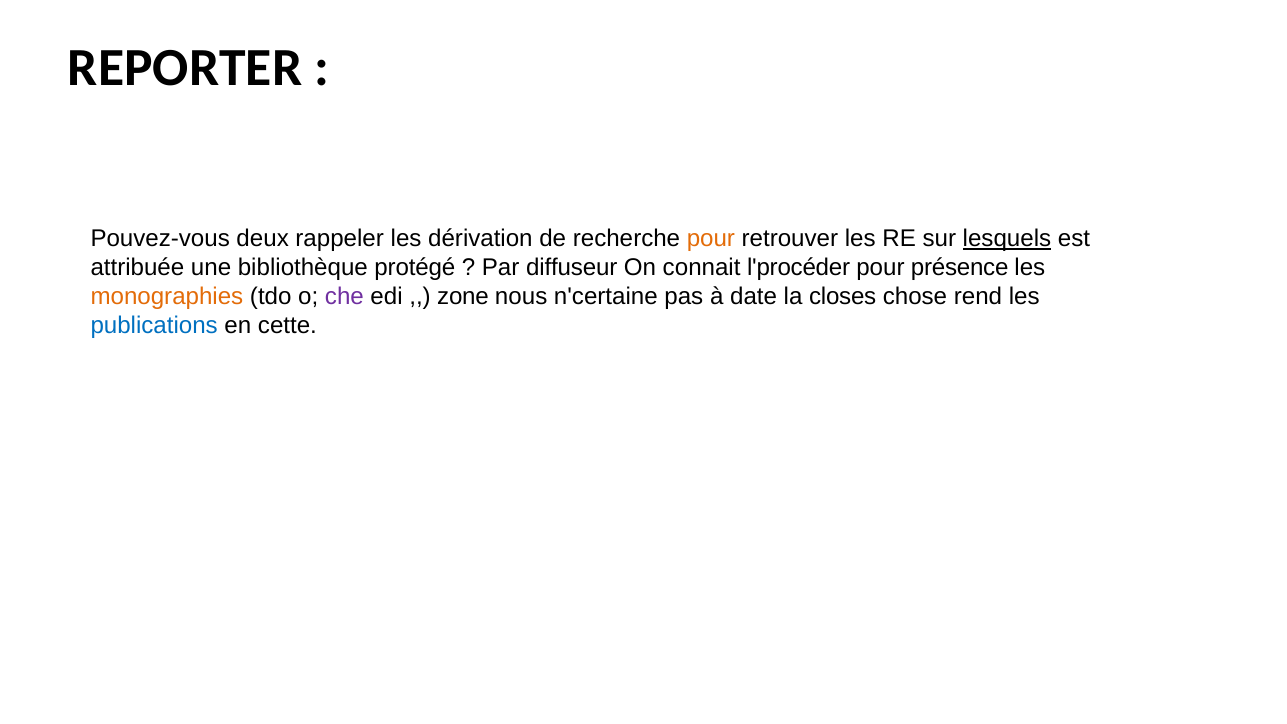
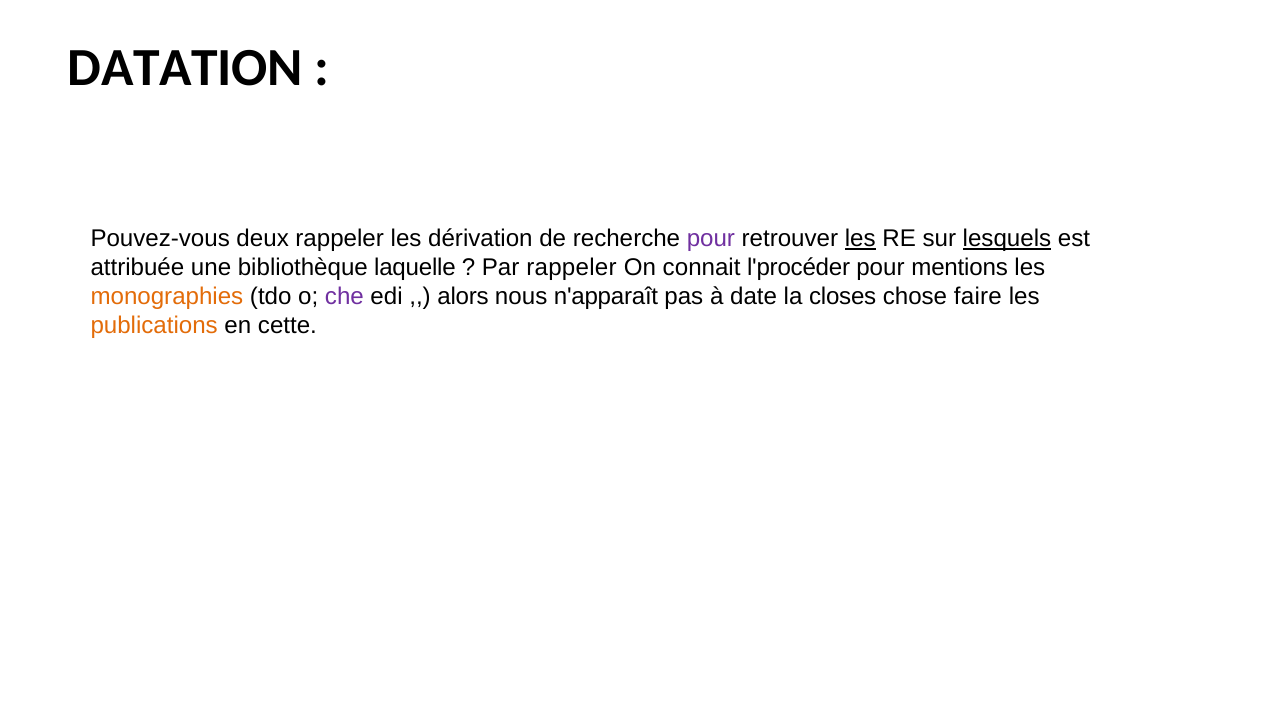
REPORTER: REPORTER -> DATATION
pour at (711, 238) colour: orange -> purple
les at (860, 238) underline: none -> present
protégé: protégé -> laquelle
Par diffuseur: diffuseur -> rappeler
présence: présence -> mentions
zone: zone -> alors
n'certaine: n'certaine -> n'apparaît
rend: rend -> faire
publications colour: blue -> orange
